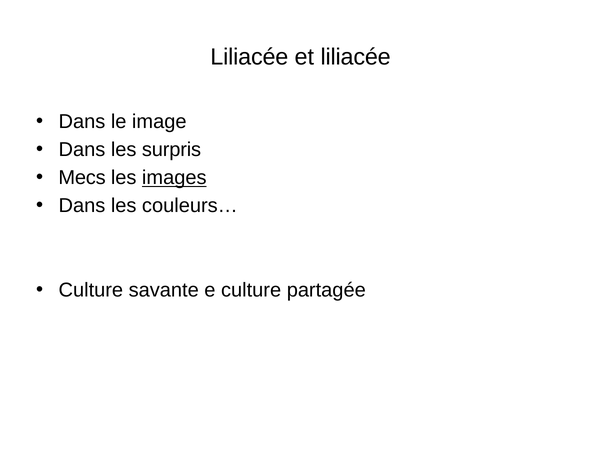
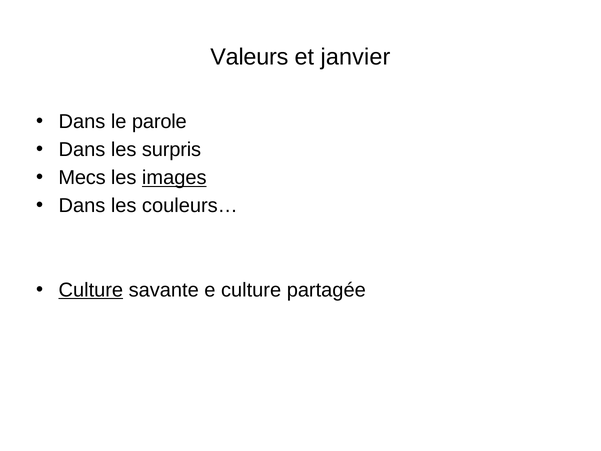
Liliacée at (249, 57): Liliacée -> Valeurs
et liliacée: liliacée -> janvier
image: image -> parole
Culture at (91, 290) underline: none -> present
